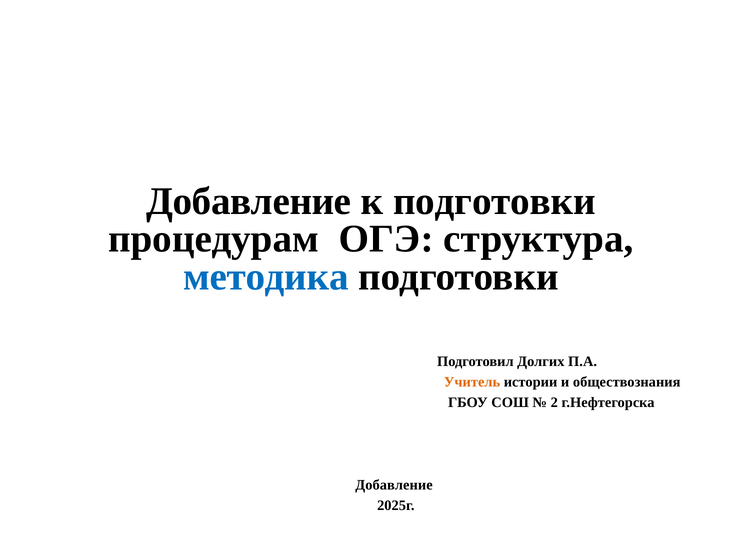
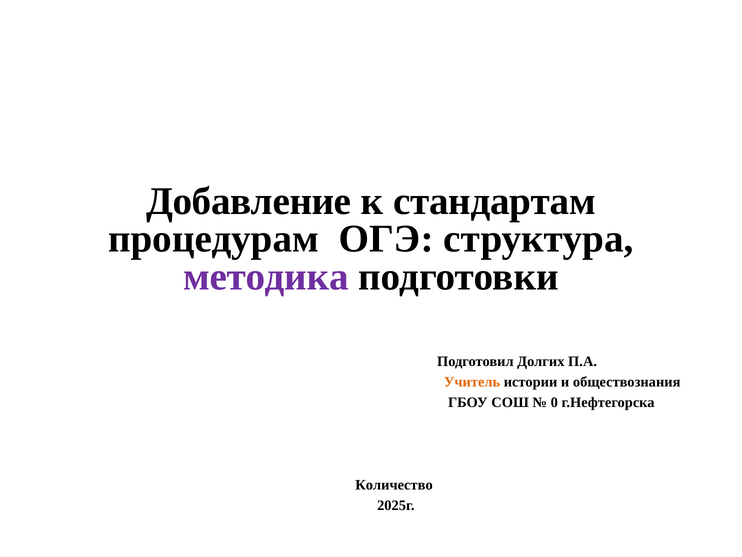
к подготовки: подготовки -> стандартам
методика colour: blue -> purple
2: 2 -> 0
Добавление at (394, 485): Добавление -> Количество
